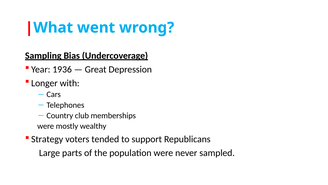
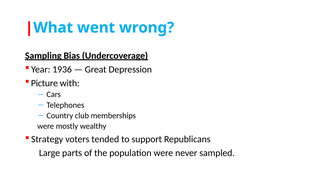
Longer: Longer -> Picture
